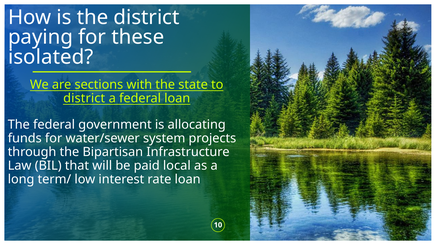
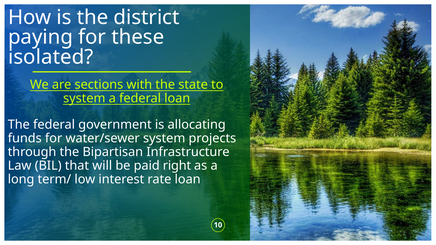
district at (84, 99): district -> system
local: local -> right
